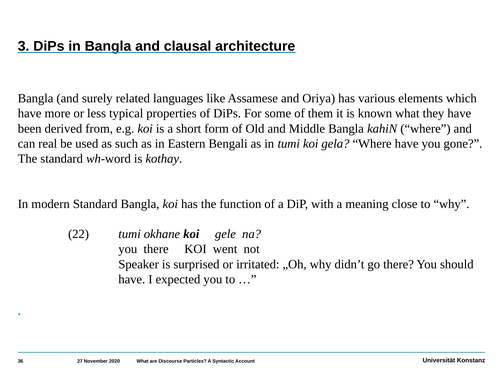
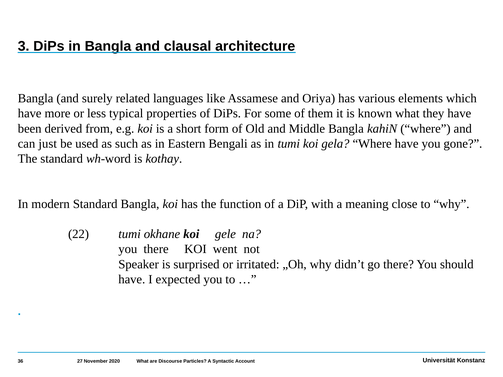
real: real -> just
